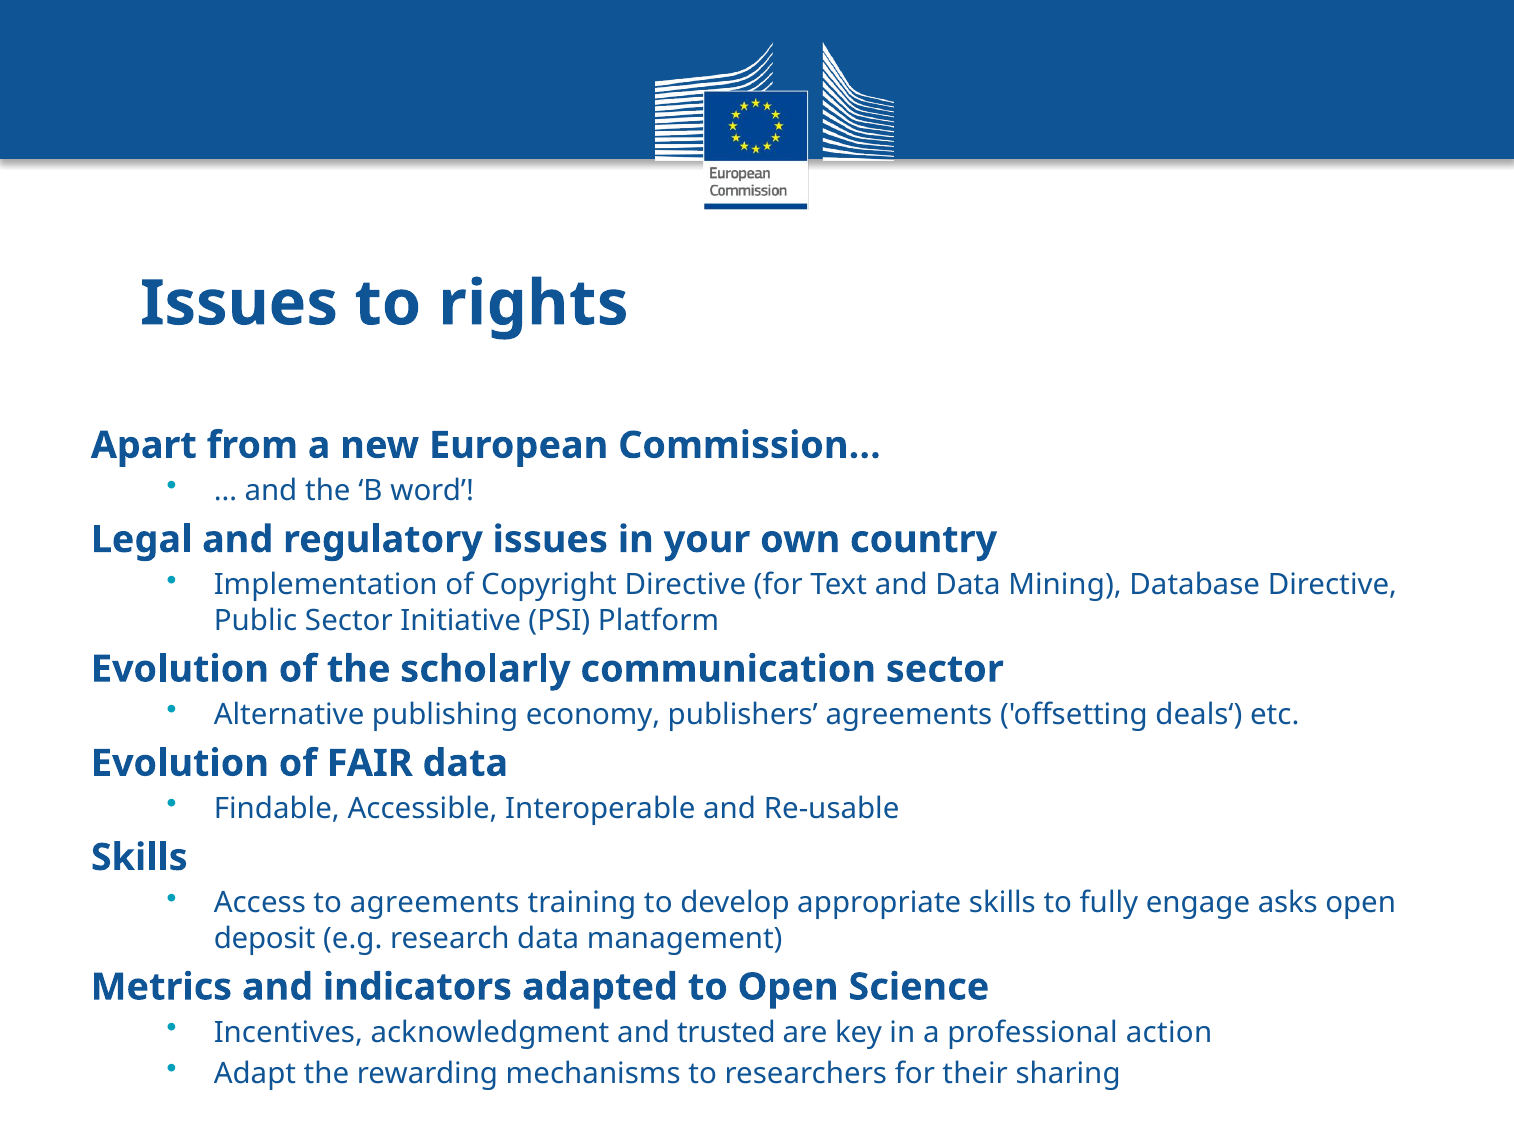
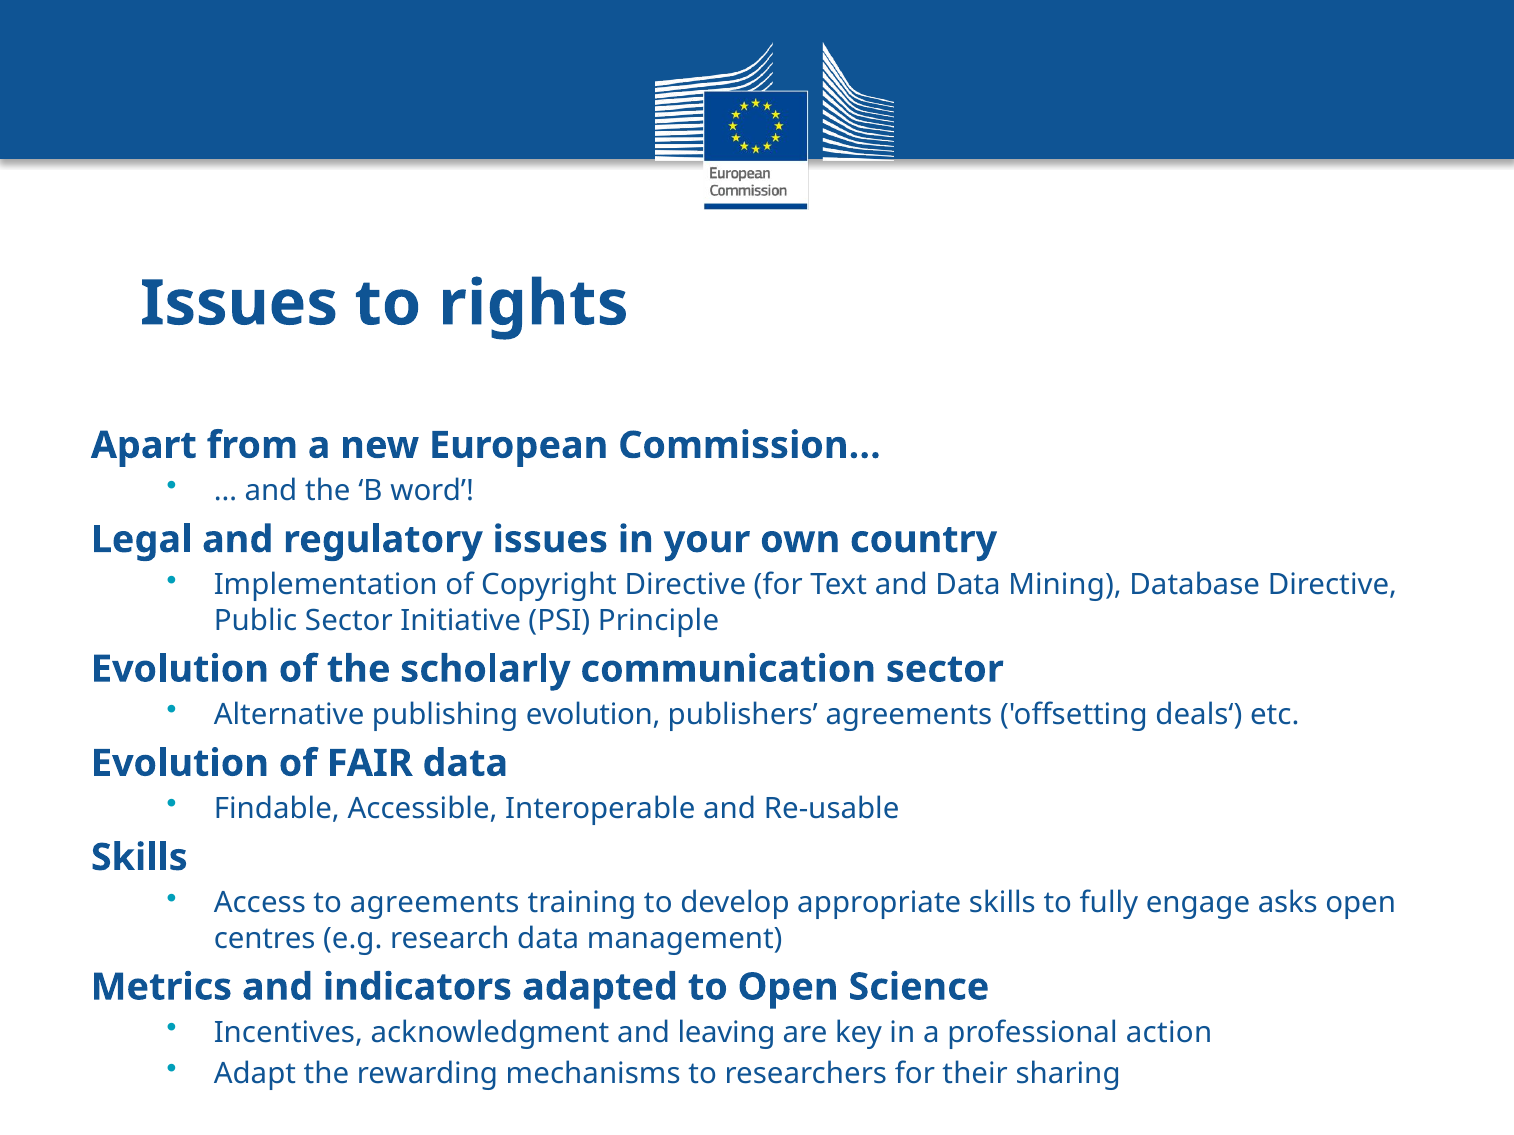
Platform: Platform -> Principle
publishing economy: economy -> evolution
deposit: deposit -> centres
trusted: trusted -> leaving
